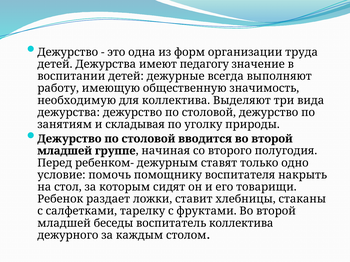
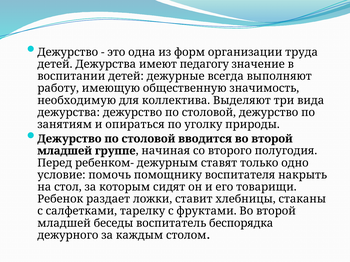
складывая: складывая -> опираться
воспитатель коллектива: коллектива -> беспорядка
